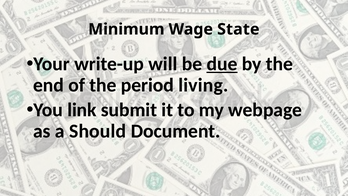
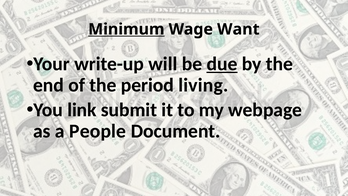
Minimum underline: none -> present
State: State -> Want
Should: Should -> People
